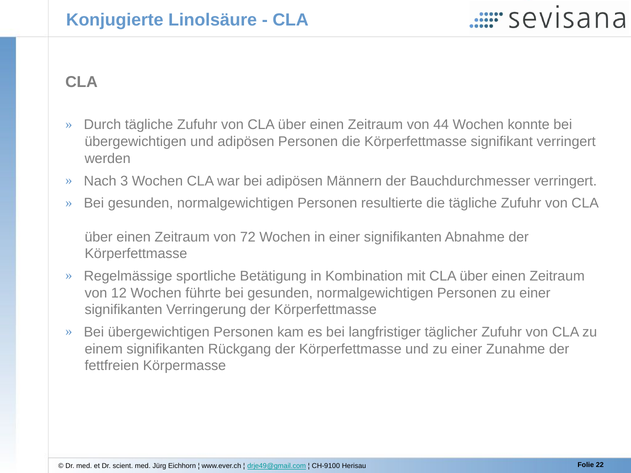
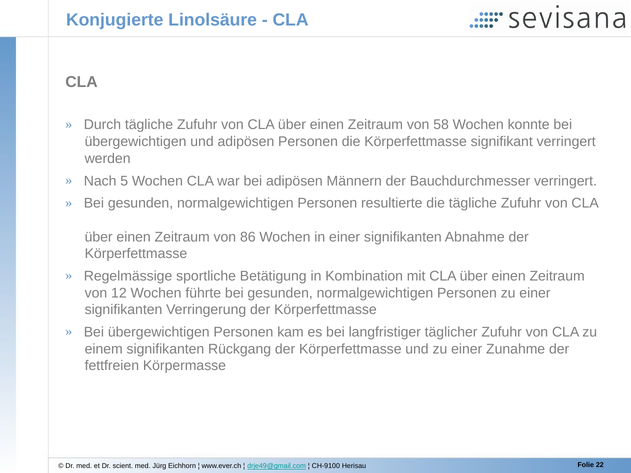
44: 44 -> 58
3: 3 -> 5
72: 72 -> 86
